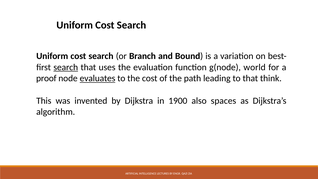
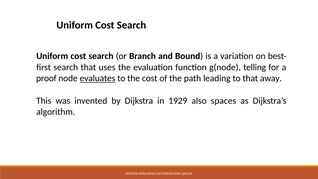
search at (66, 67) underline: present -> none
world: world -> telling
think: think -> away
1900: 1900 -> 1929
